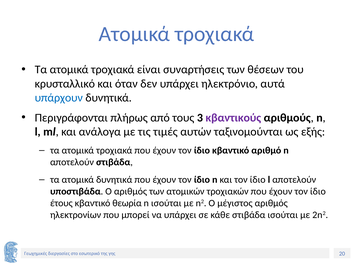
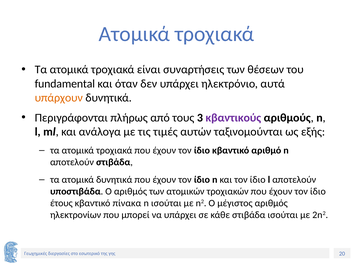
κρυσταλλικό: κρυσταλλικό -> fundamental
υπάρχουν colour: blue -> orange
θεωρία: θεωρία -> πίνακα
